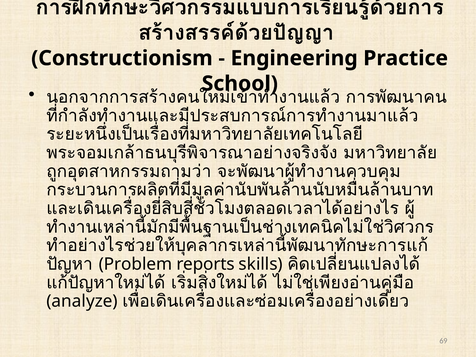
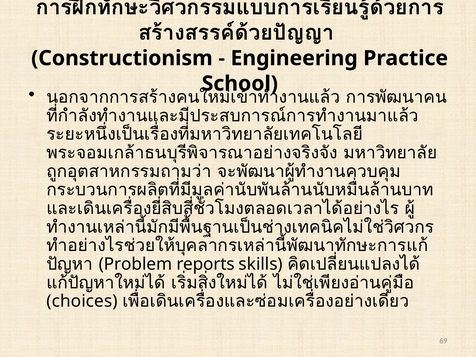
analyze: analyze -> choices
